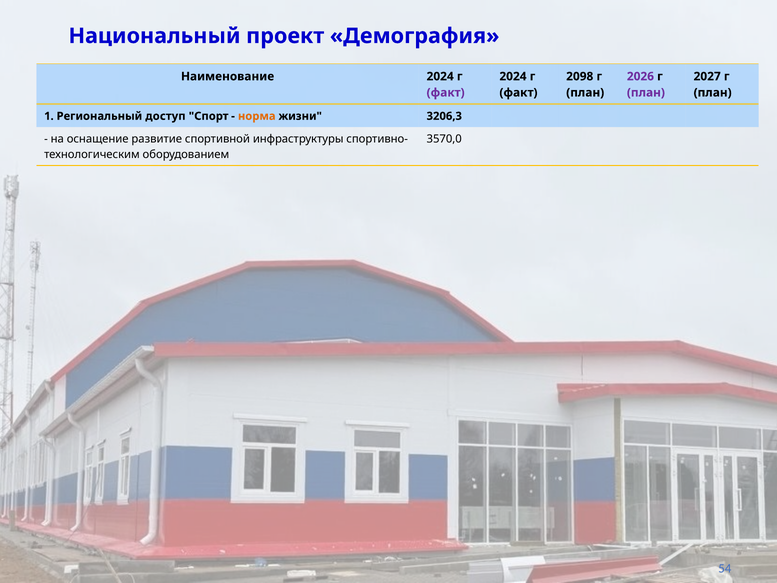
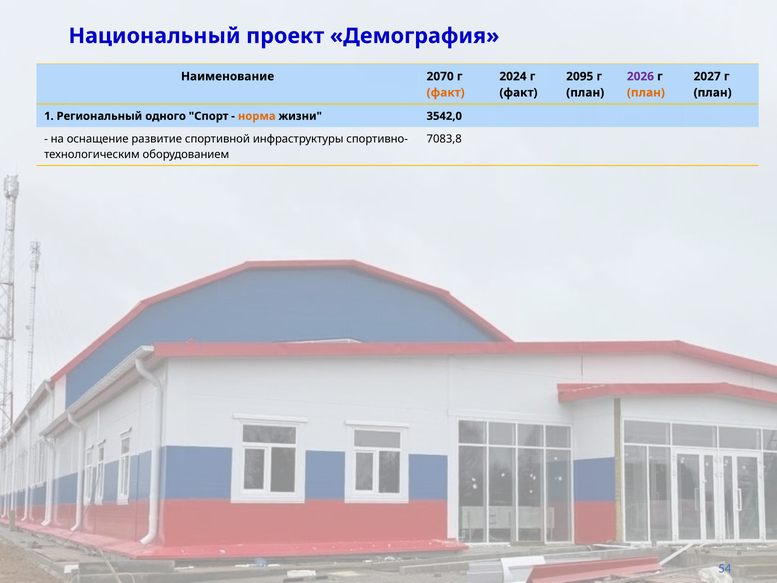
Наименование 2024: 2024 -> 2070
2098: 2098 -> 2095
факт at (446, 93) colour: purple -> orange
план at (646, 93) colour: purple -> orange
доступ: доступ -> одного
3206,3: 3206,3 -> 3542,0
3570,0: 3570,0 -> 7083,8
